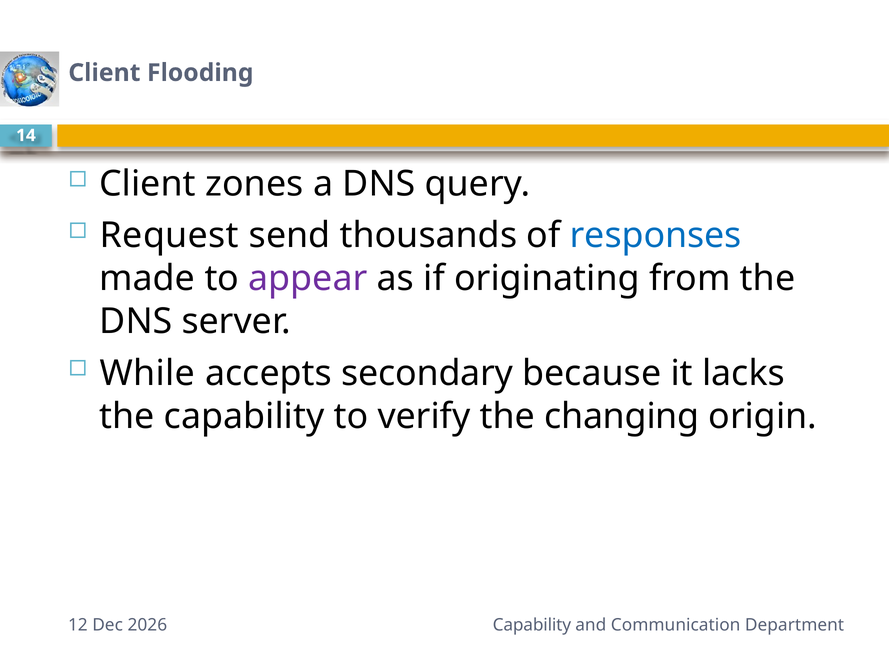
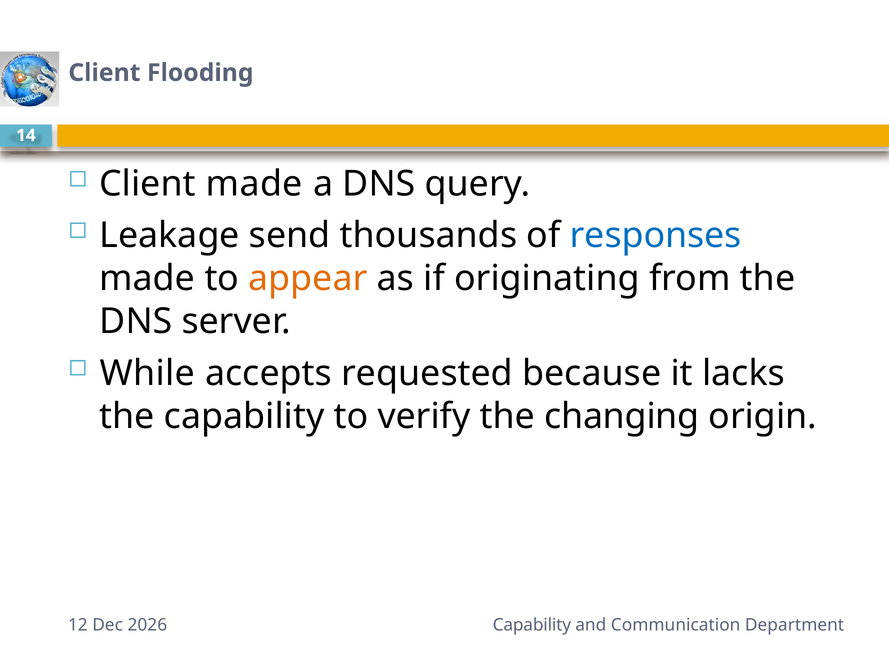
Client zones: zones -> made
Request: Request -> Leakage
appear colour: purple -> orange
secondary: secondary -> requested
